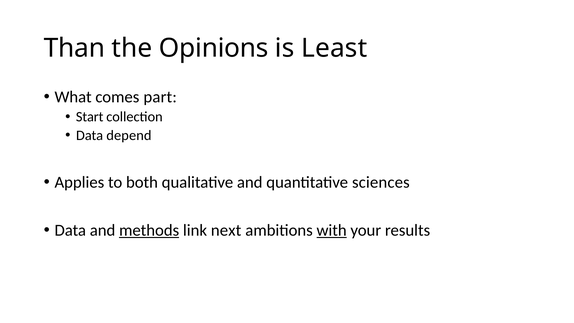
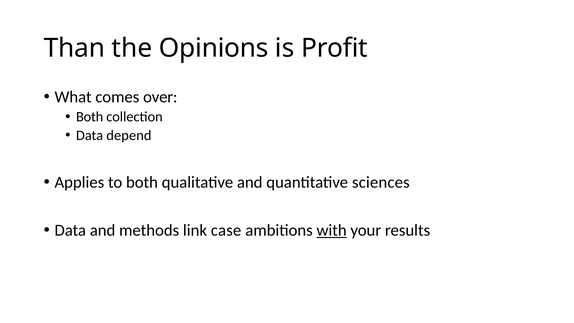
Least: Least -> Profit
part: part -> over
Start at (90, 117): Start -> Both
methods underline: present -> none
next: next -> case
